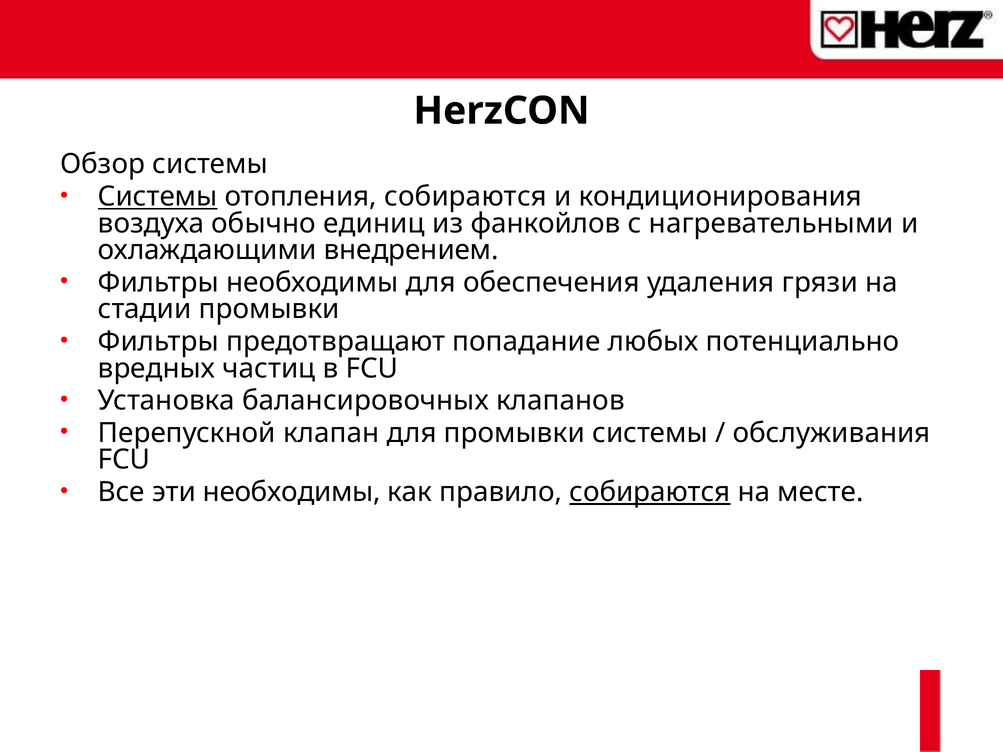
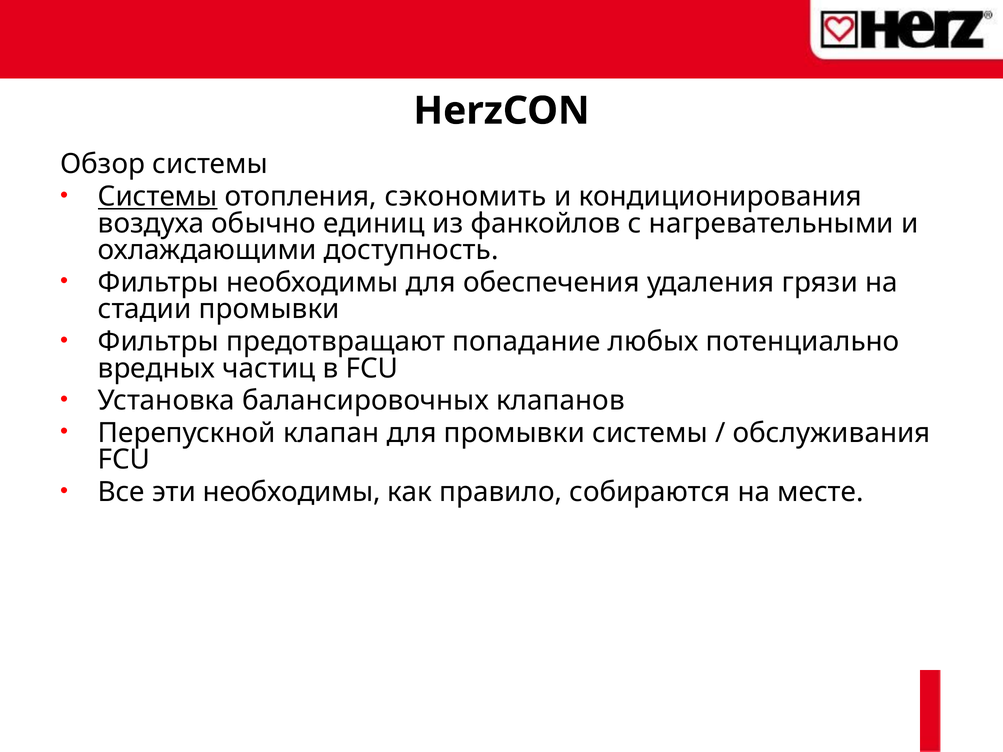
отопления собираются: собираются -> сэкономить
внедрением: внедрением -> доступность
собираются at (650, 492) underline: present -> none
